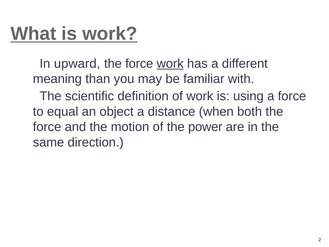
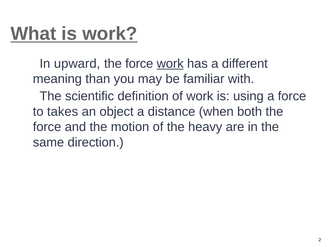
equal: equal -> takes
power: power -> heavy
